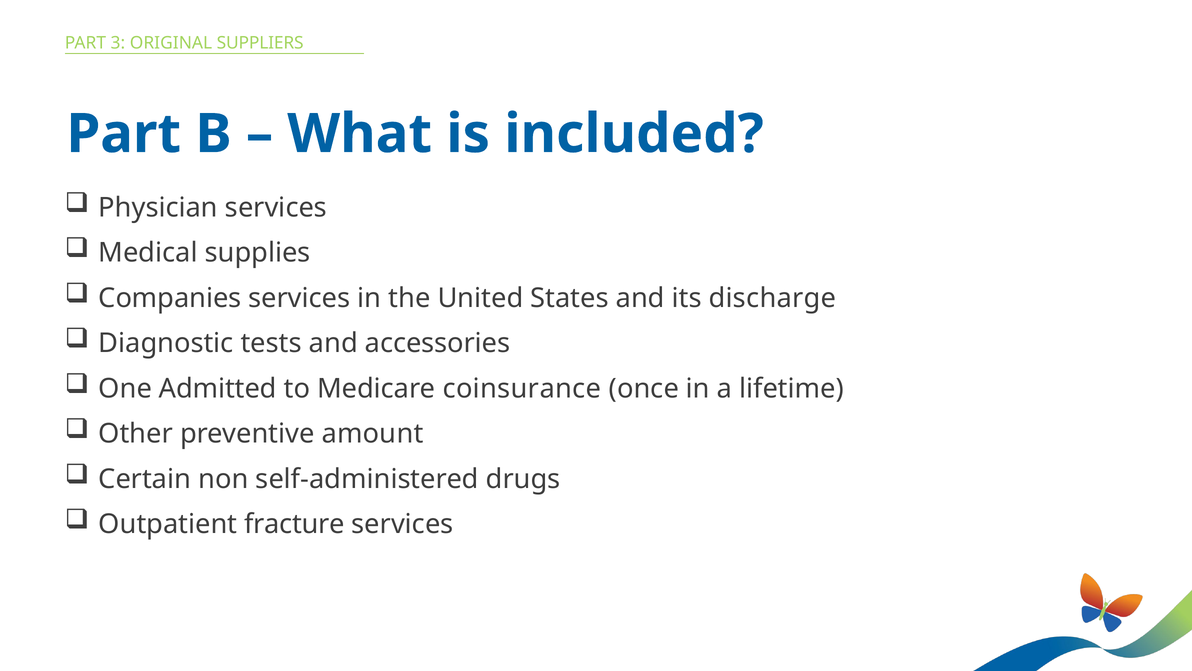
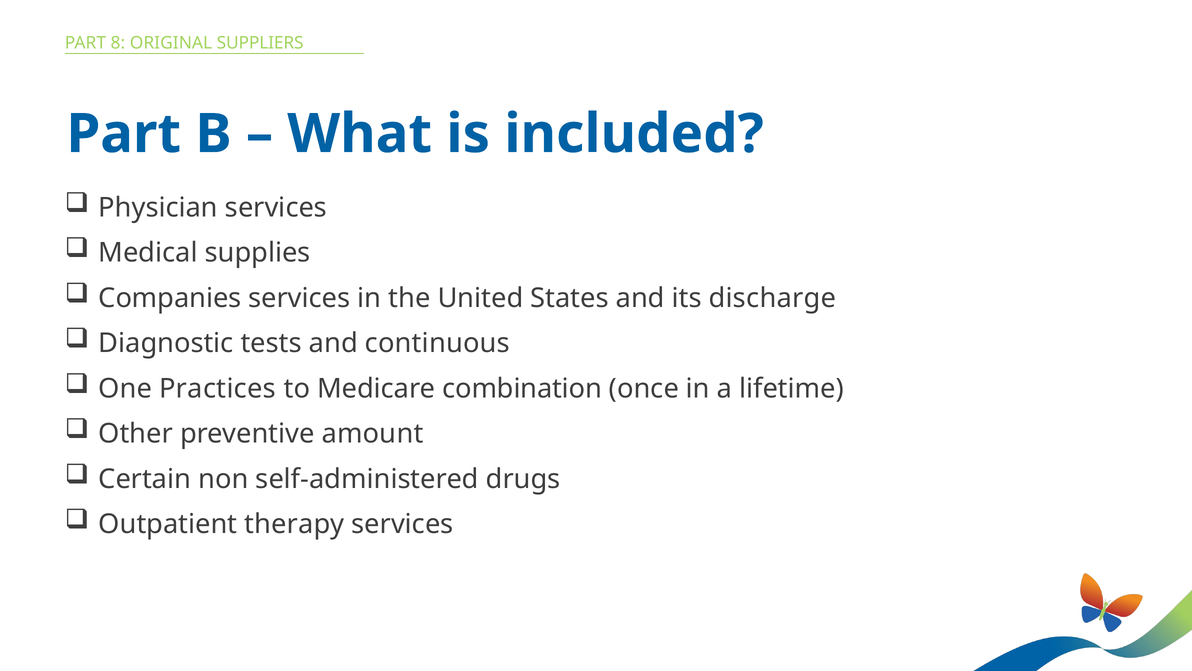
3: 3 -> 8
accessories: accessories -> continuous
Admitted: Admitted -> Practices
coinsurance: coinsurance -> combination
fracture: fracture -> therapy
